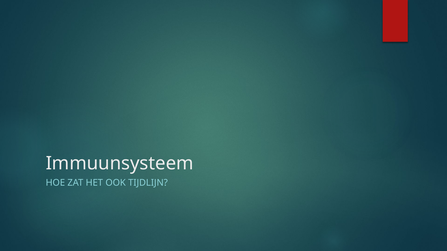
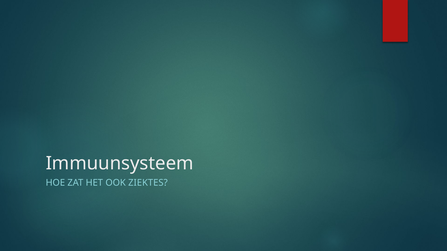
TIJDLIJN: TIJDLIJN -> ZIEKTES
